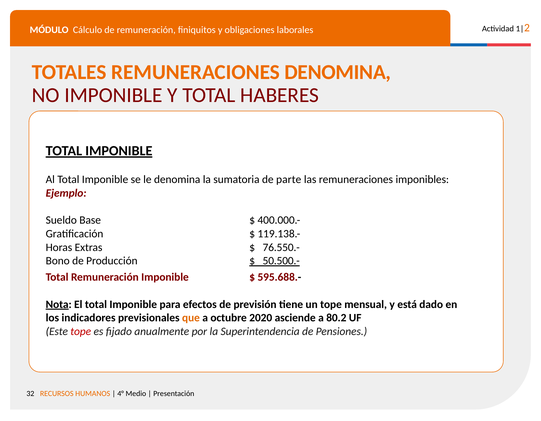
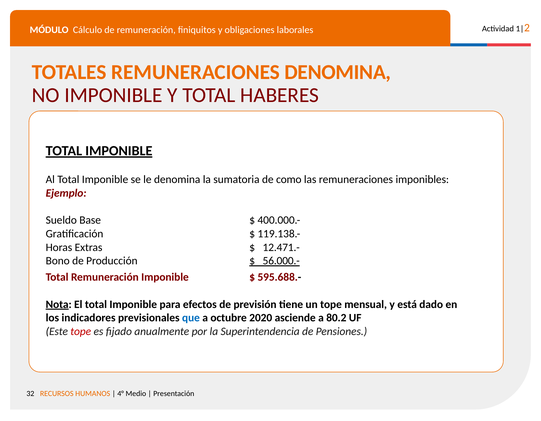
parte: parte -> como
76.550.-: 76.550.- -> 12.471.-
50.500.-: 50.500.- -> 56.000.-
que colour: orange -> blue
